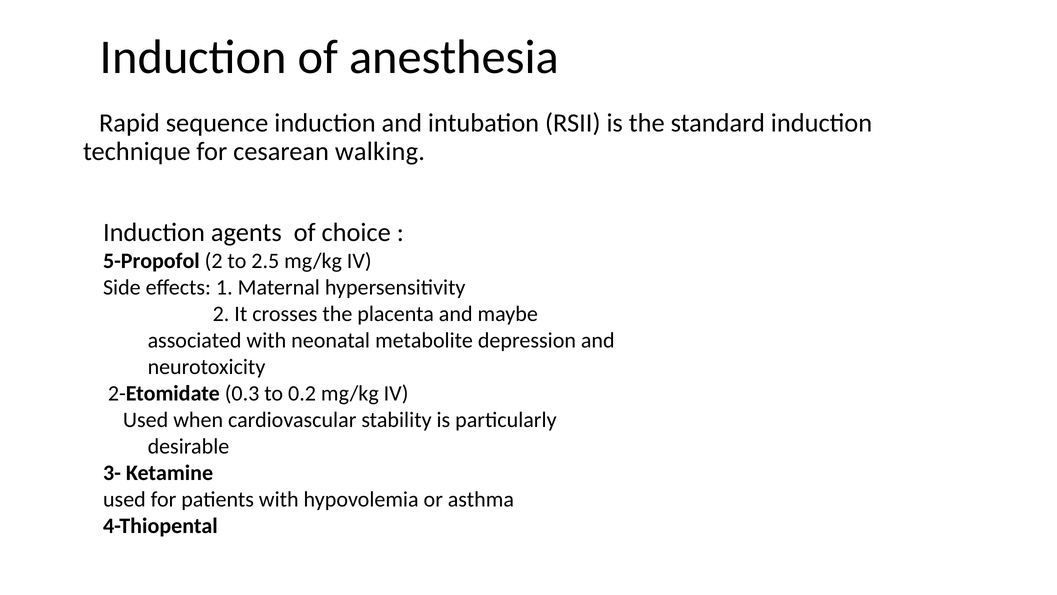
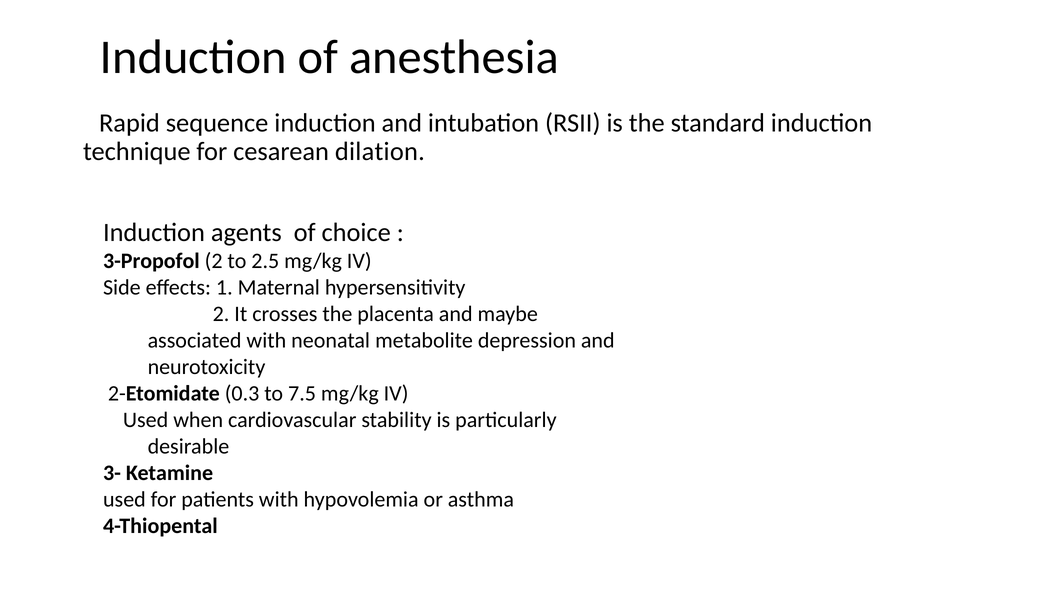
walking: walking -> dilation
5-Propofol: 5-Propofol -> 3-Propofol
0.2: 0.2 -> 7.5
